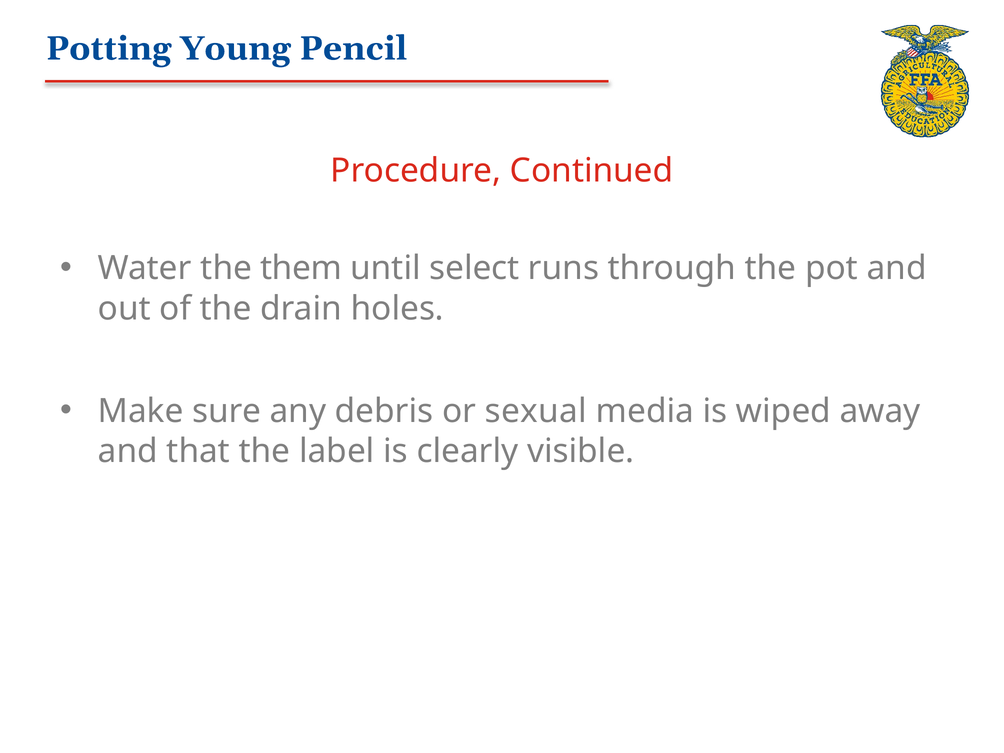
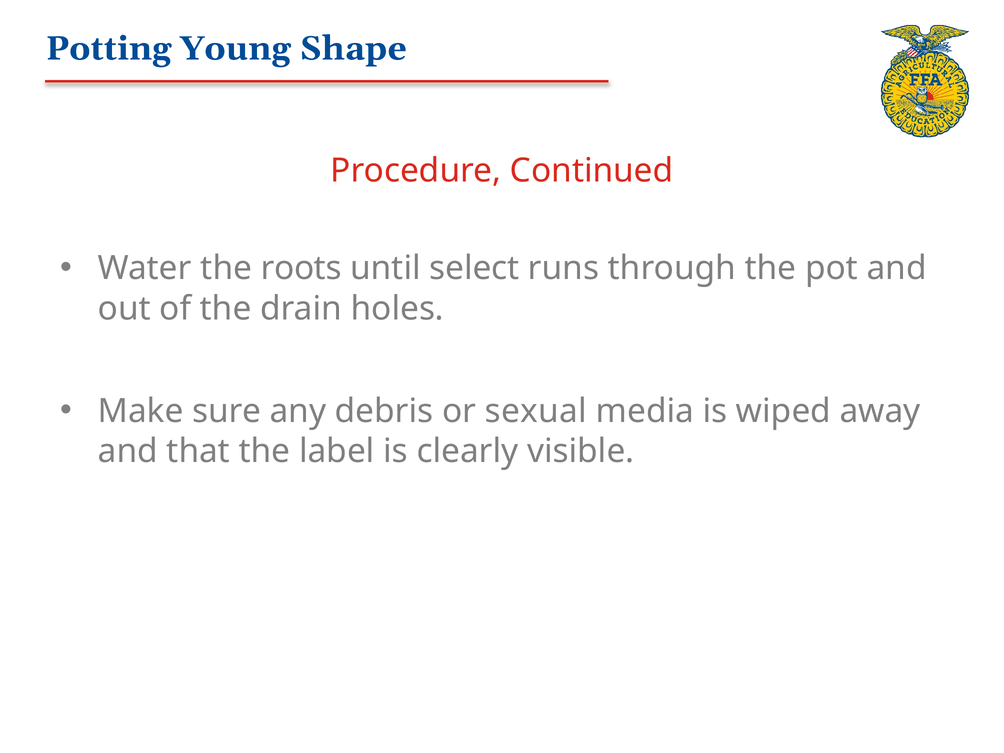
Pencil: Pencil -> Shape
them: them -> roots
